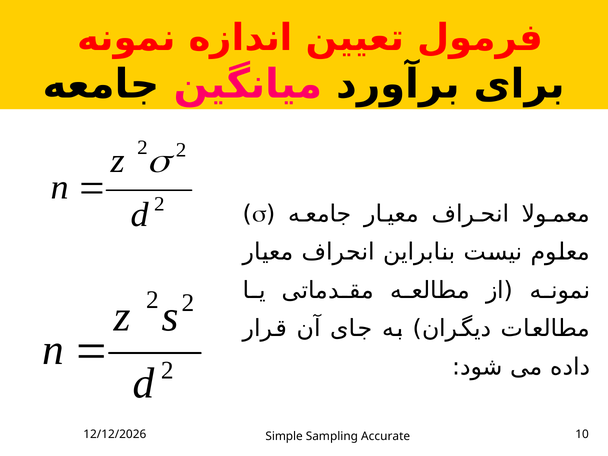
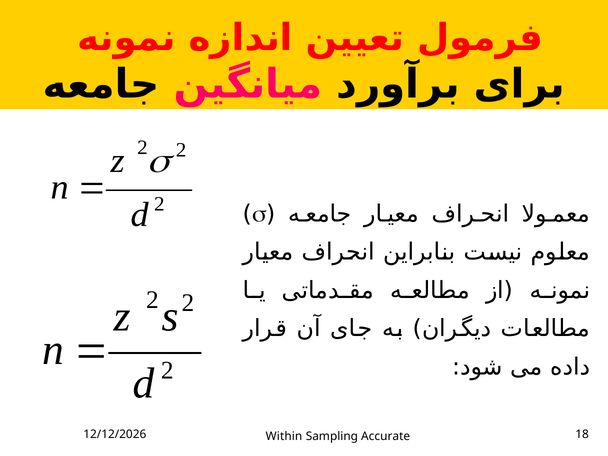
10: 10 -> 18
Simple: Simple -> Within
